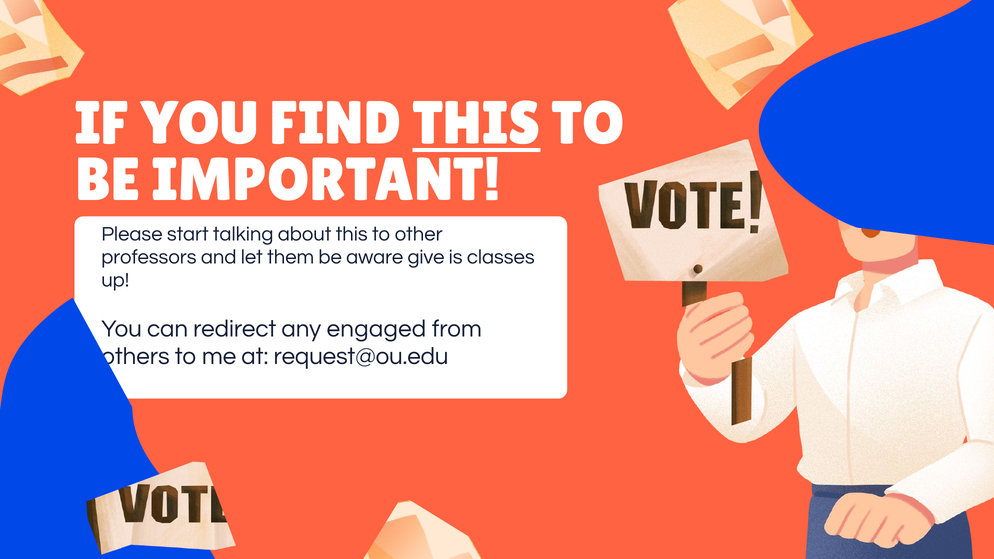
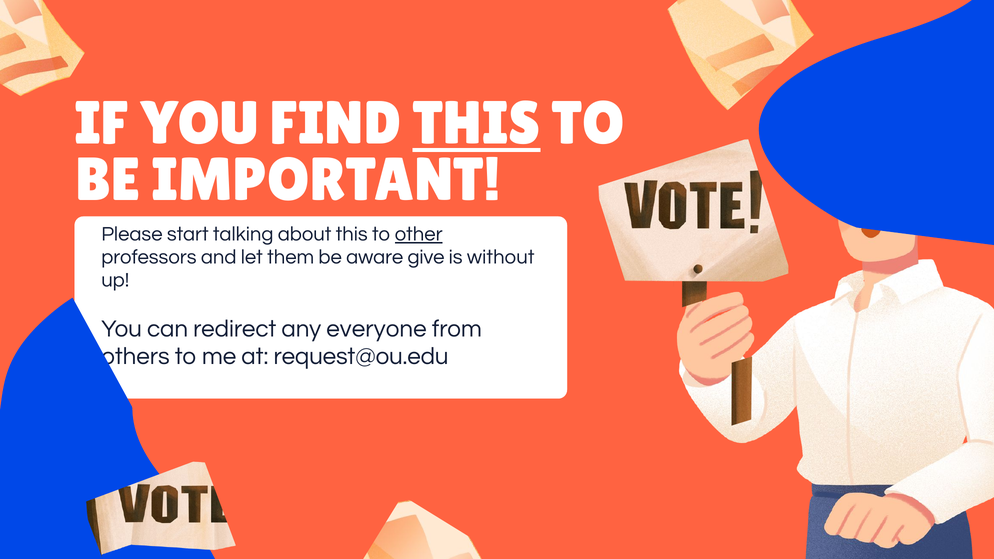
other underline: none -> present
classes: classes -> without
engaged: engaged -> everyone
